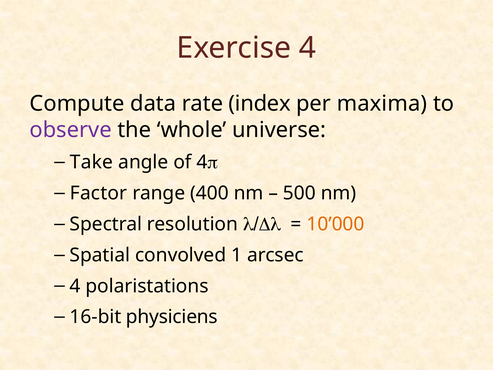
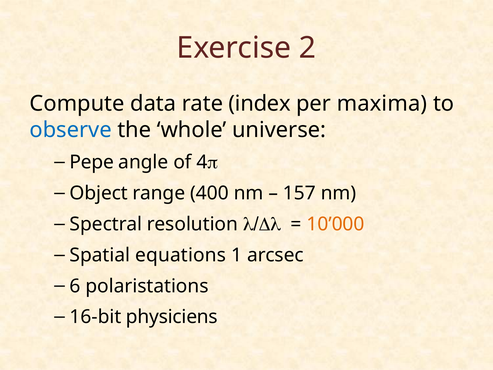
Exercise 4: 4 -> 2
observe colour: purple -> blue
Take: Take -> Pepe
Factor: Factor -> Object
500: 500 -> 157
convolved: convolved -> equations
4 at (75, 286): 4 -> 6
